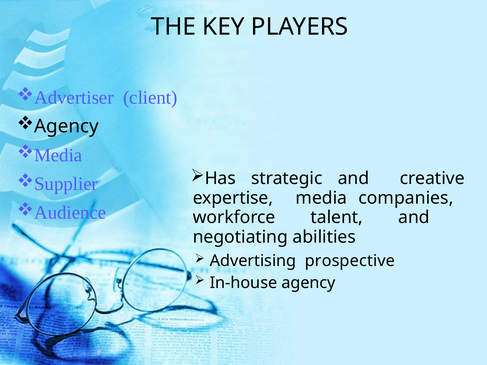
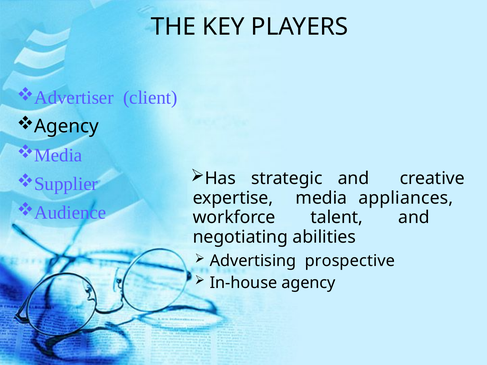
companies: companies -> appliances
